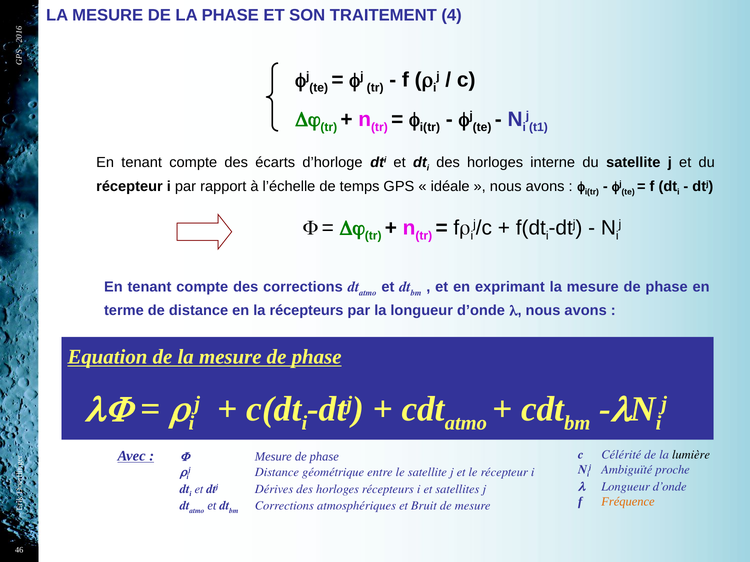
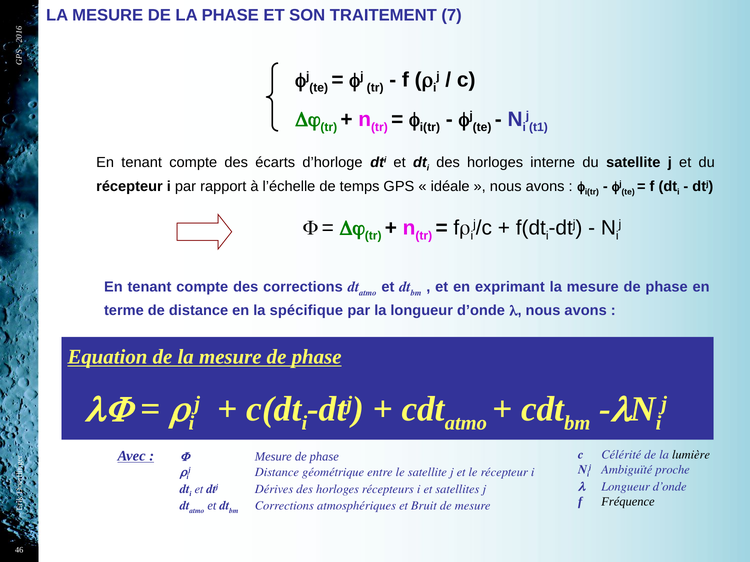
4: 4 -> 7
la récepteurs: récepteurs -> spécifique
Fréquence colour: orange -> black
